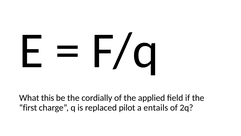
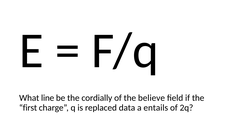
this: this -> line
applied: applied -> believe
pilot: pilot -> data
